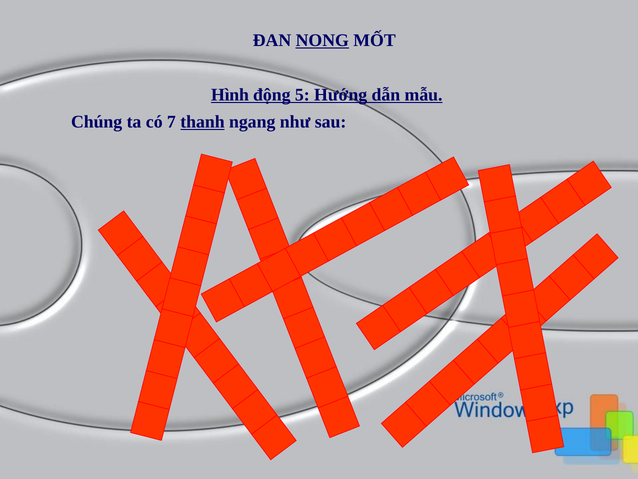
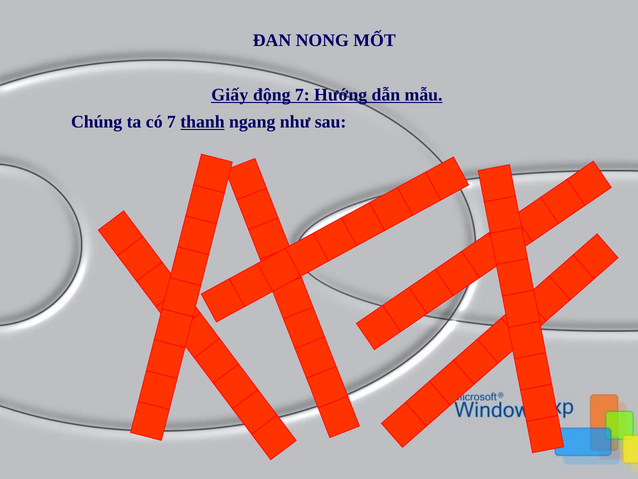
NONG underline: present -> none
Hình: Hình -> Giấy
động 5: 5 -> 7
